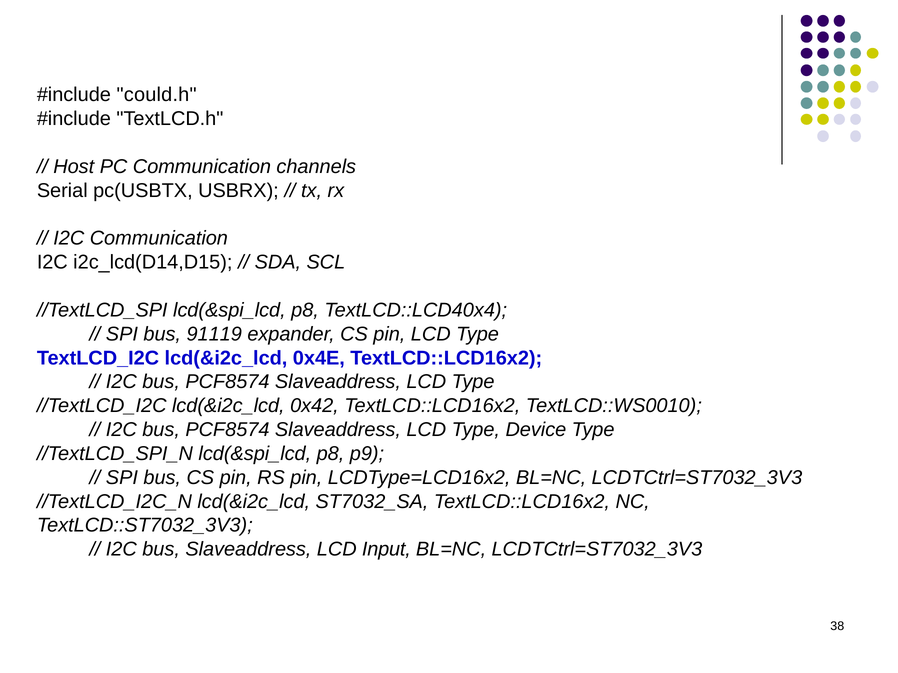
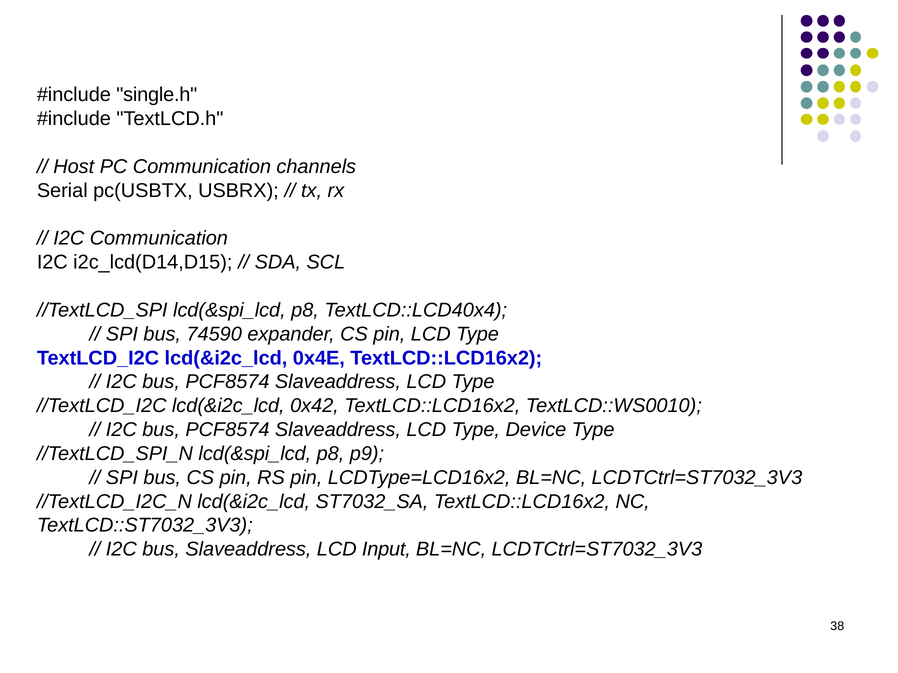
could.h: could.h -> single.h
91119: 91119 -> 74590
